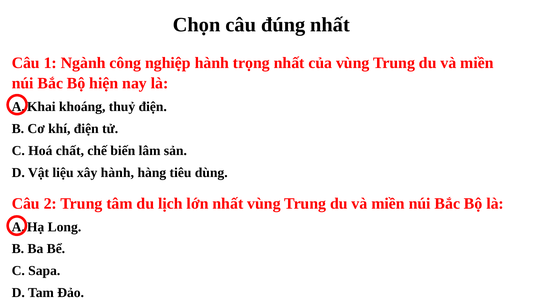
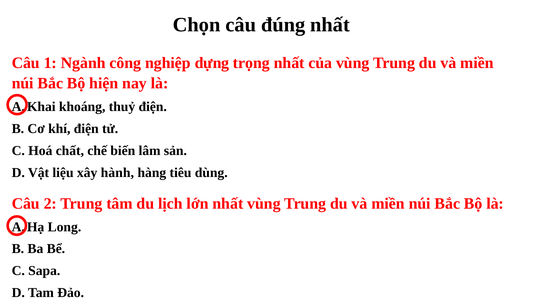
nghiệp hành: hành -> dựng
